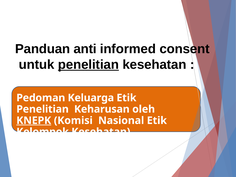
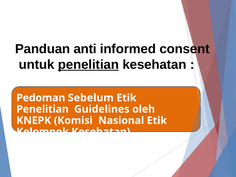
Keluarga: Keluarga -> Sebelum
Keharusan: Keharusan -> Guidelines
KNEPK underline: present -> none
